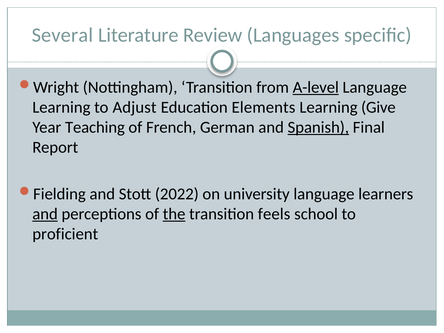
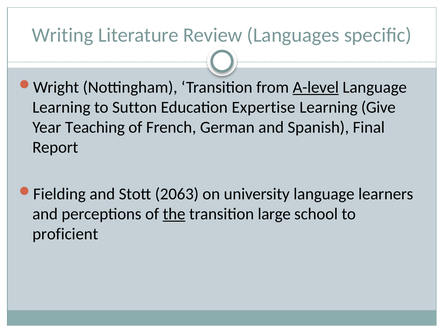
Several: Several -> Writing
Adjust: Adjust -> Sutton
Elements: Elements -> Expertise
Spanish underline: present -> none
2022: 2022 -> 2063
and at (45, 214) underline: present -> none
feels: feels -> large
